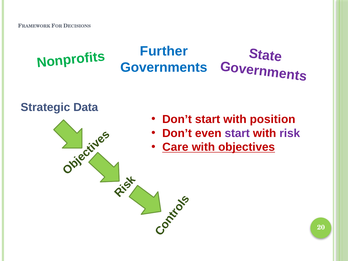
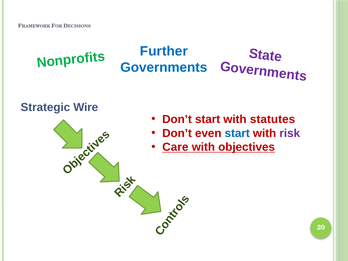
Data: Data -> Wire
position: position -> statutes
start at (237, 133) colour: purple -> blue
